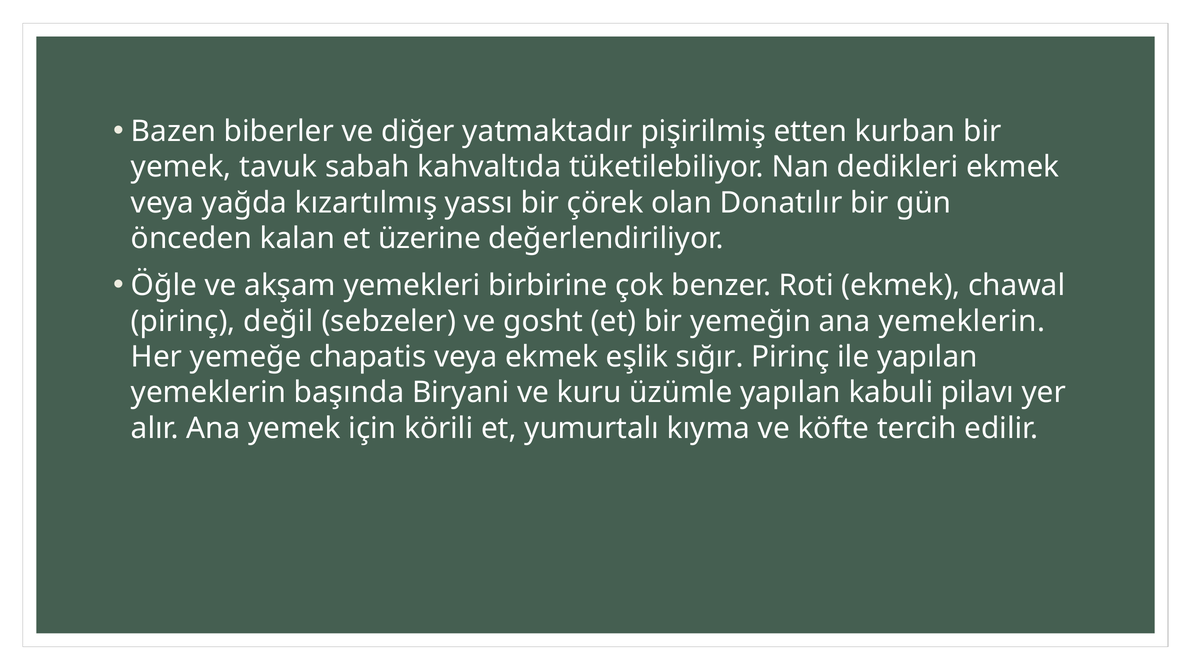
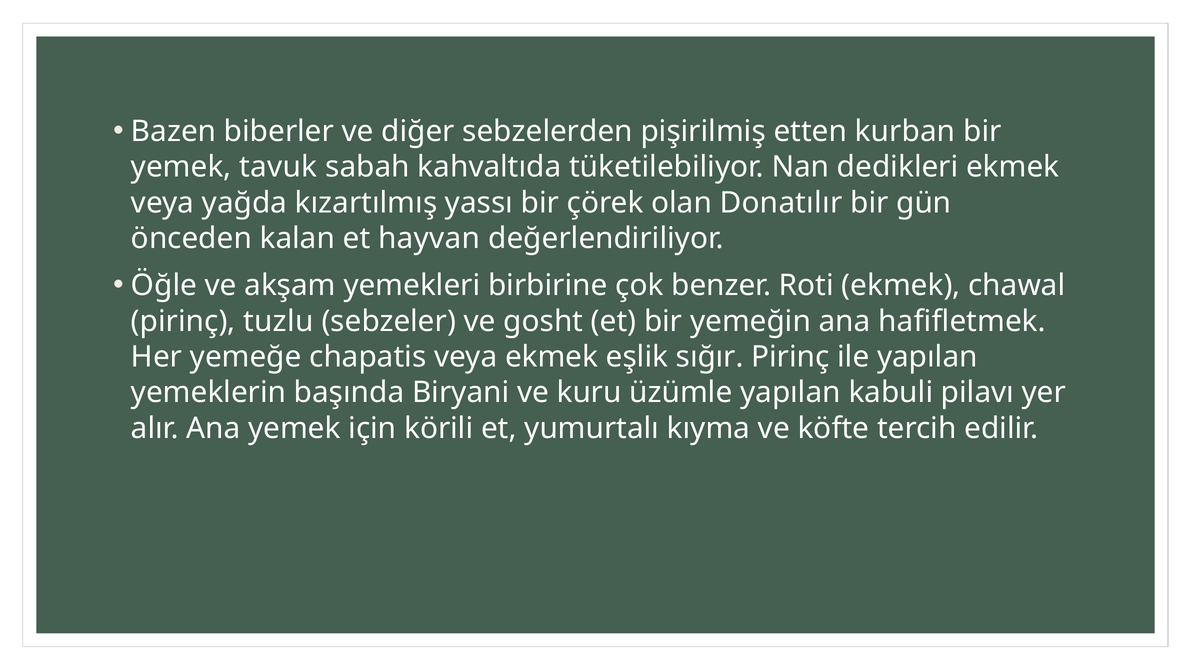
yatmaktadır: yatmaktadır -> sebzelerden
üzerine: üzerine -> hayvan
değil: değil -> tuzlu
ana yemeklerin: yemeklerin -> hafifletmek
